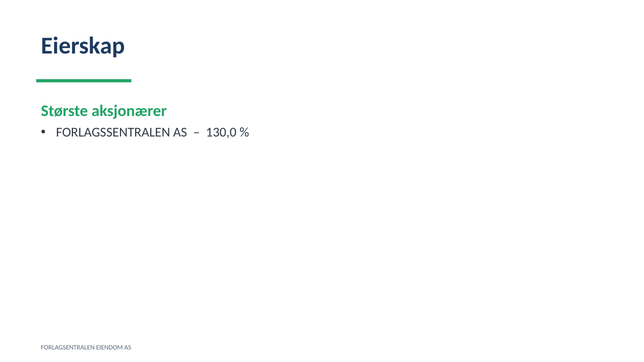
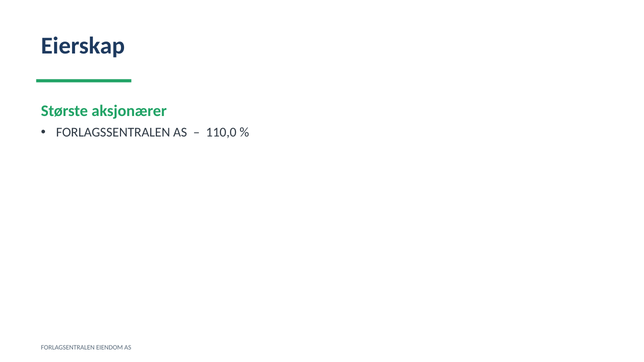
130,0: 130,0 -> 110,0
